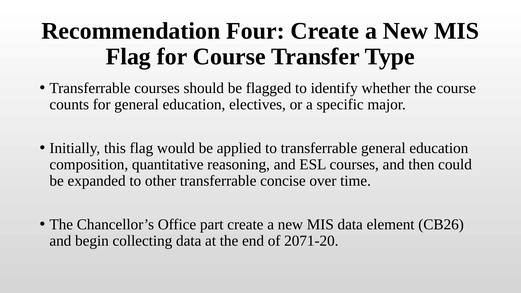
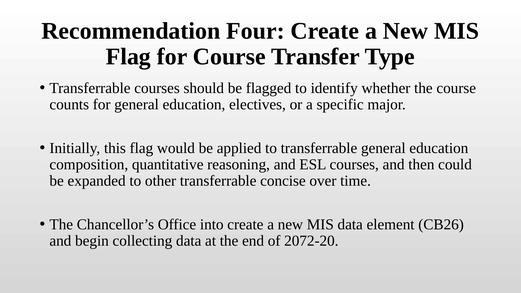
part: part -> into
2071-20: 2071-20 -> 2072-20
